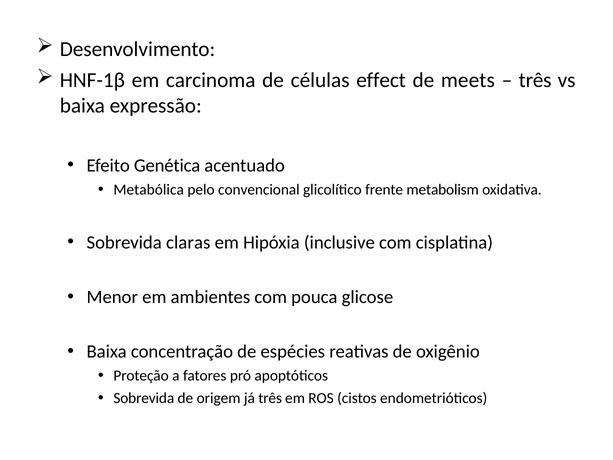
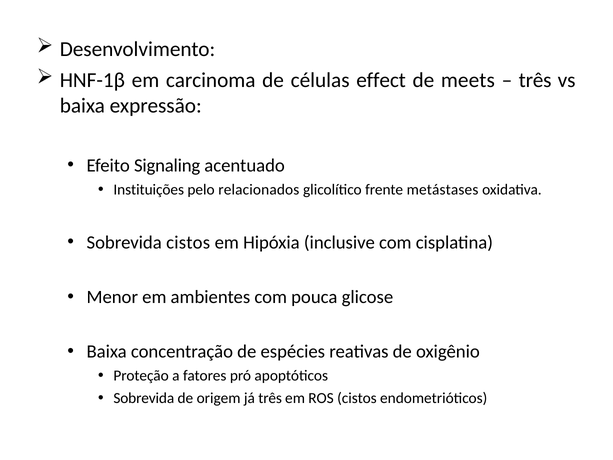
Genética: Genética -> Signaling
Metabólica: Metabólica -> Instituições
convencional: convencional -> relacionados
metabolism: metabolism -> metástases
Sobrevida claras: claras -> cistos
